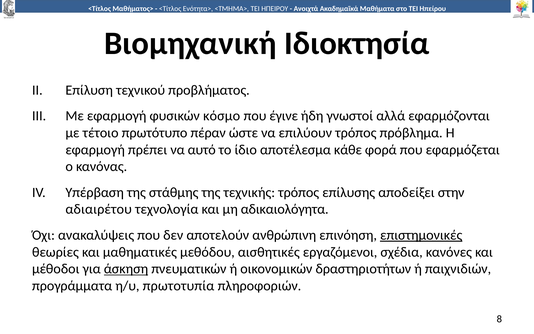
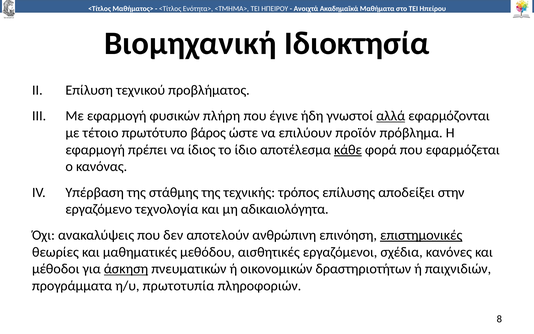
κόσμο: κόσμο -> πλήρη
αλλά underline: none -> present
πέραν: πέραν -> βάρος
επιλύουν τρόπος: τρόπος -> προϊόν
αυτό: αυτό -> ίδιος
κάθε underline: none -> present
αδιαιρέτου: αδιαιρέτου -> εργαζόμενο
